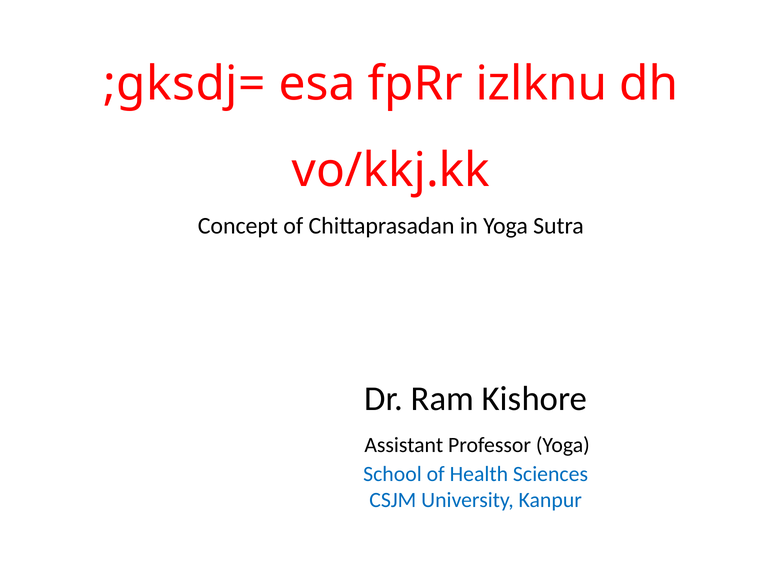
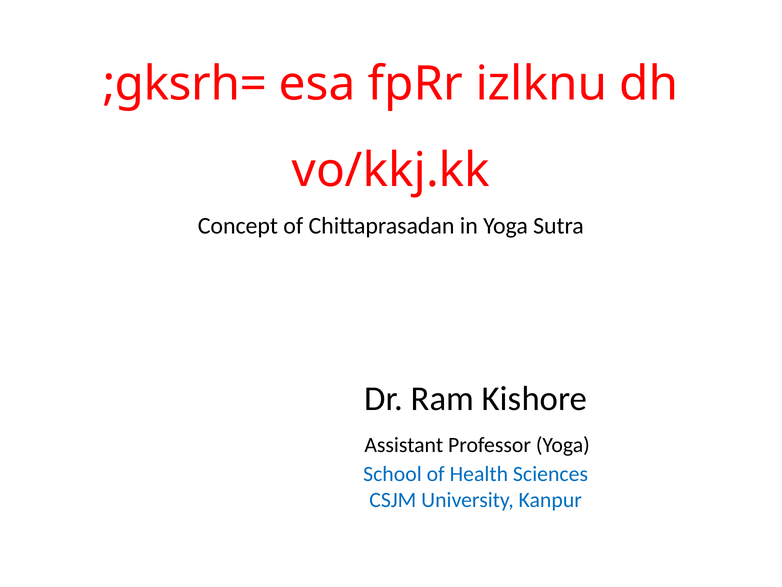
;gksdj=: ;gksdj= -> ;gksrh=
